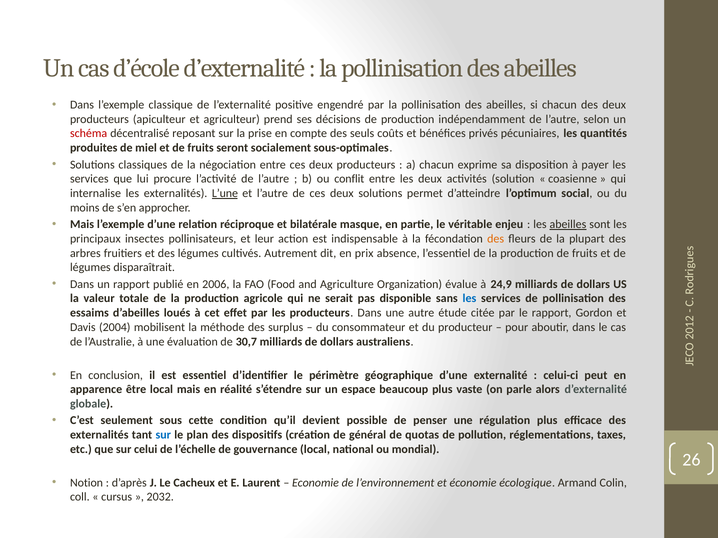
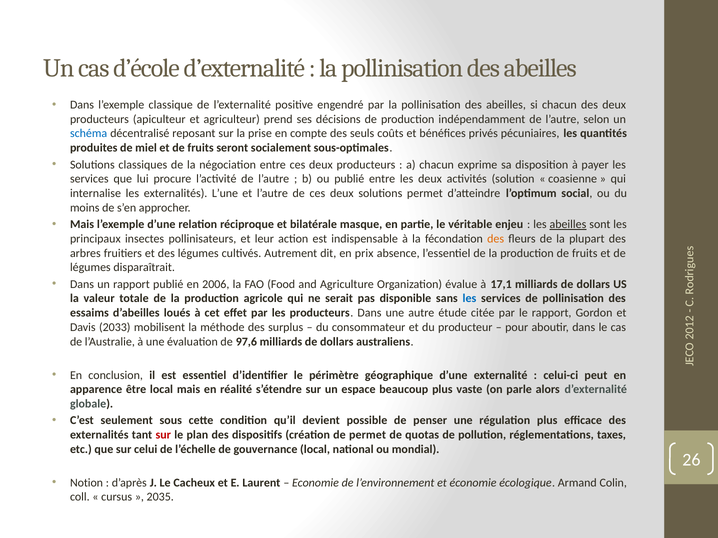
schéma colour: red -> blue
ou conflit: conflit -> publié
L’une underline: present -> none
24,9: 24,9 -> 17,1
2004: 2004 -> 2033
30,7: 30,7 -> 97,6
sur at (163, 435) colour: blue -> red
de général: général -> permet
2032: 2032 -> 2035
